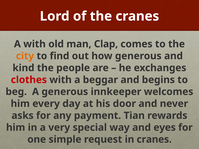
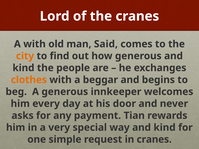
Clap: Clap -> Said
clothes colour: red -> orange
way and eyes: eyes -> kind
